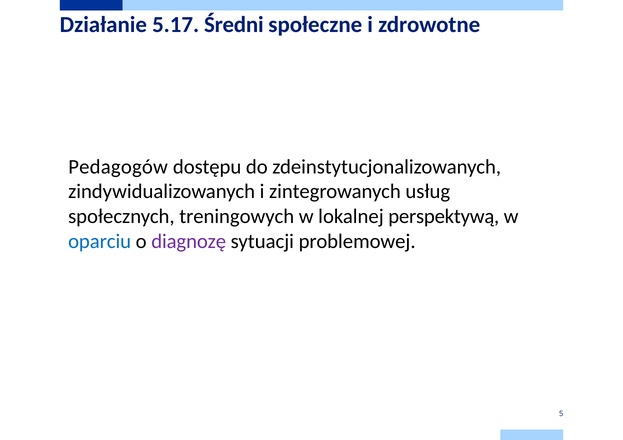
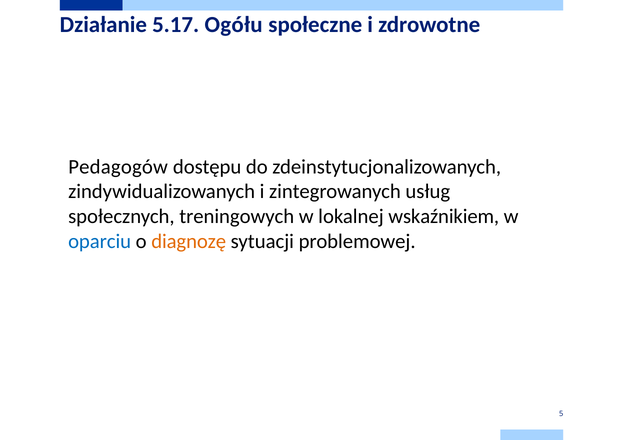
Średni: Średni -> Ogółu
perspektywą: perspektywą -> wskaźnikiem
diagnozę colour: purple -> orange
